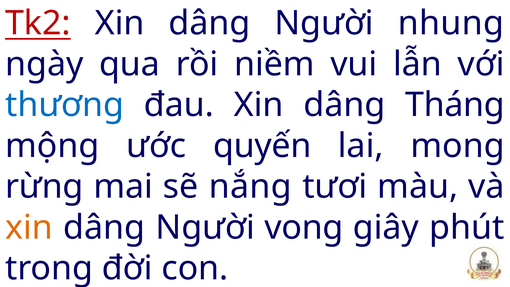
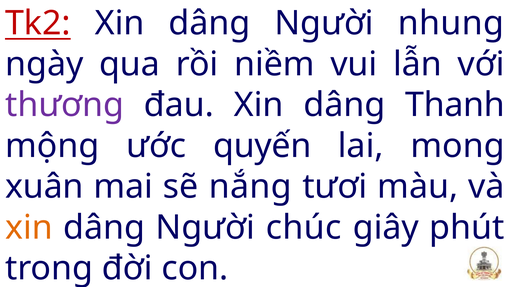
thương colour: blue -> purple
Tháng: Tháng -> Thanh
rừng: rừng -> xuân
vong: vong -> chúc
